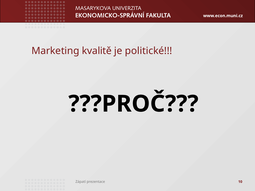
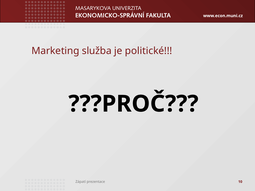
kvalitě: kvalitě -> služba
